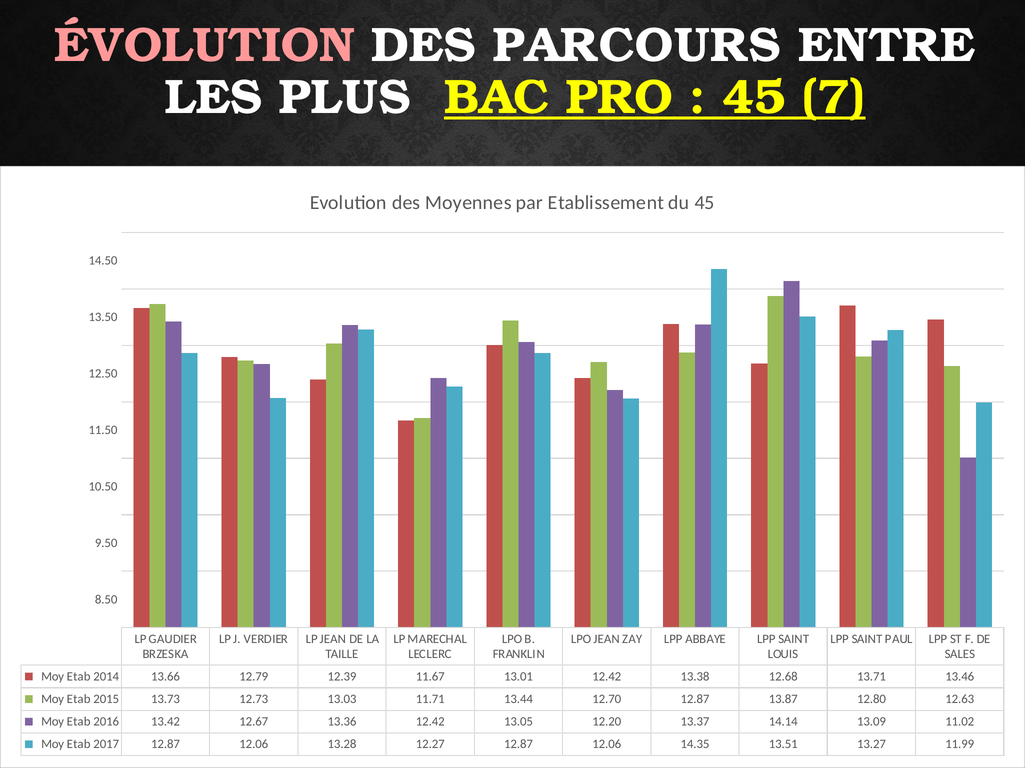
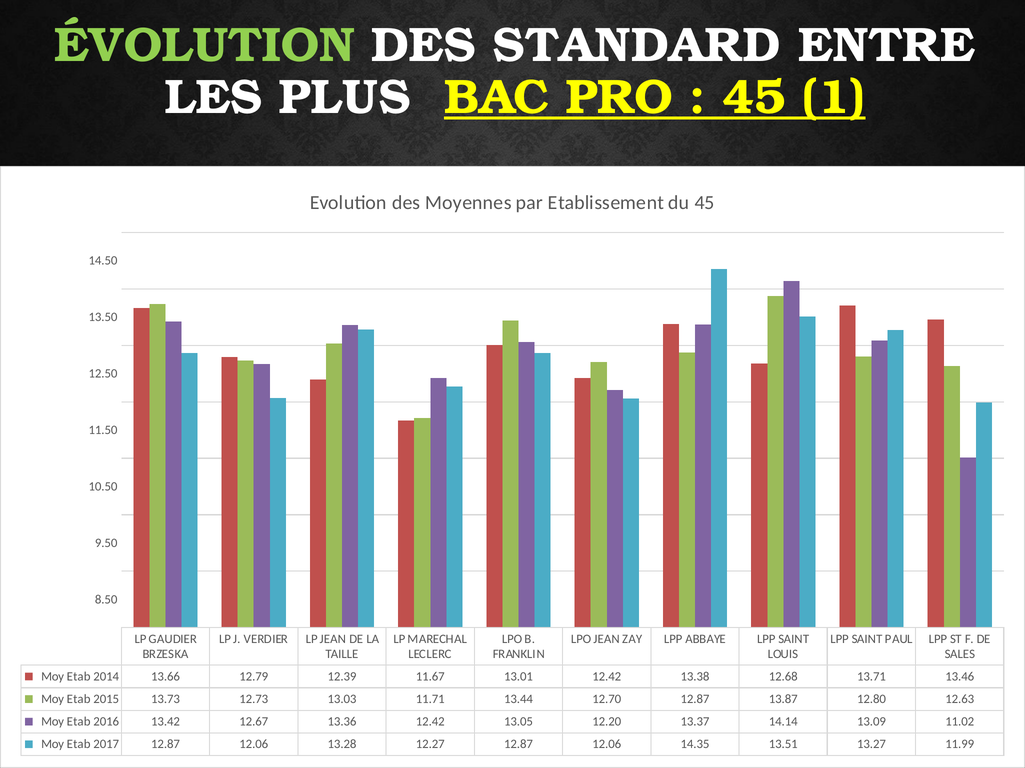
ÉVOLUTION colour: pink -> light green
PARCOURS: PARCOURS -> STANDARD
7: 7 -> 1
